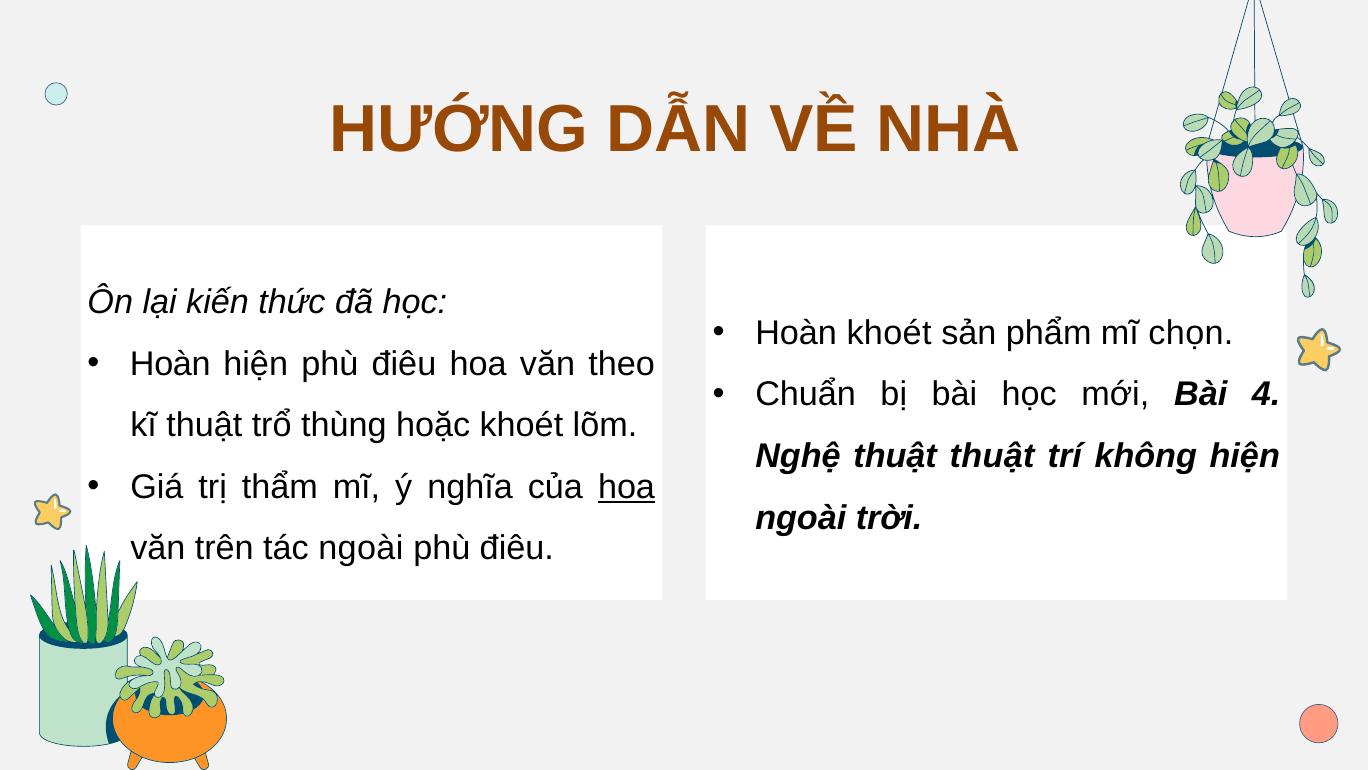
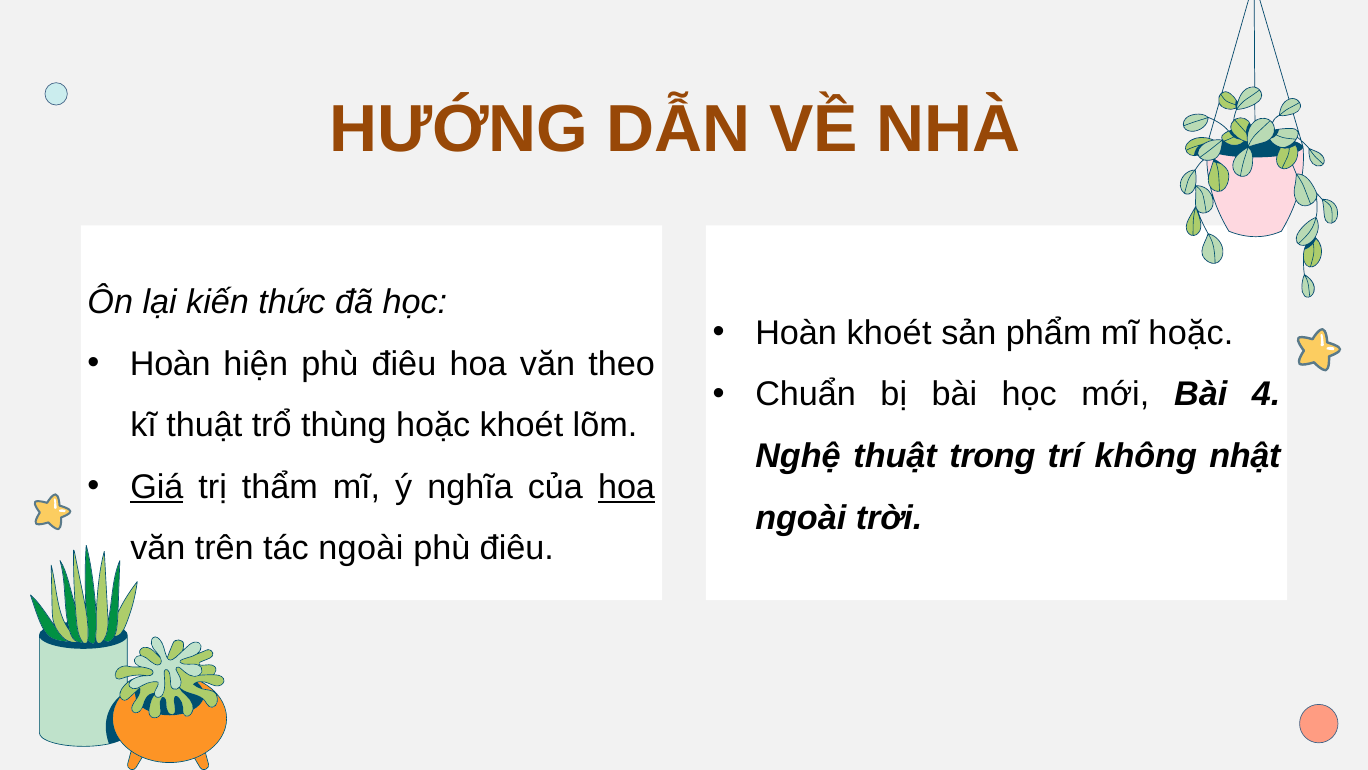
mĩ chọn: chọn -> hoặc
thuật thuật: thuật -> trong
không hiện: hiện -> nhật
Giá underline: none -> present
